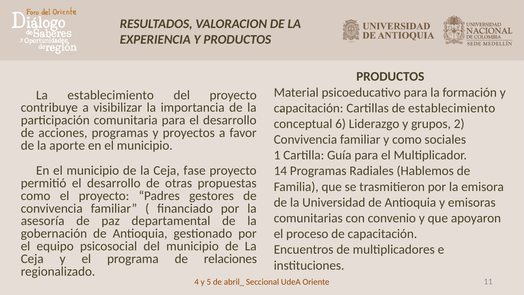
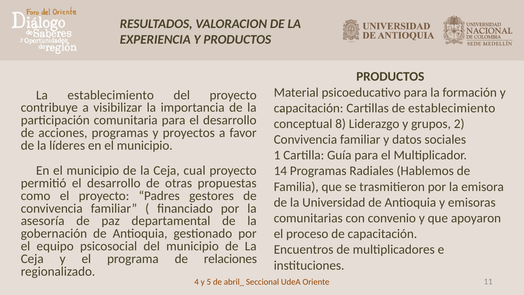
6: 6 -> 8
y como: como -> datos
aporte: aporte -> líderes
fase: fase -> cual
